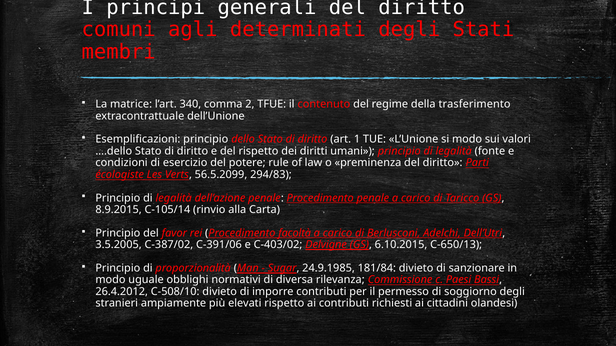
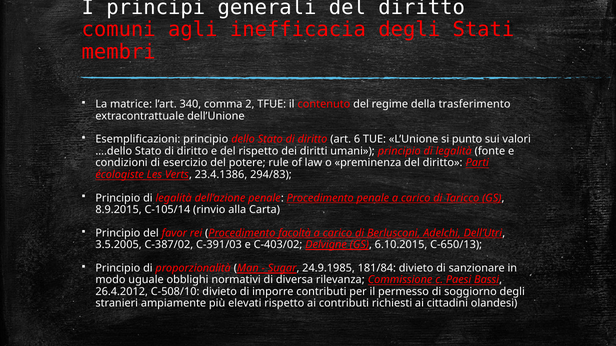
determinati: determinati -> inefficacia
1: 1 -> 6
si modo: modo -> punto
56.5.2099: 56.5.2099 -> 23.4.1386
C-391/06: C-391/06 -> C-391/03
